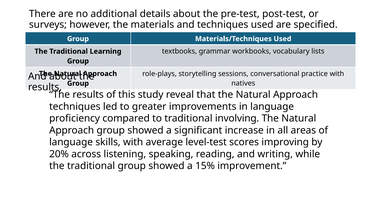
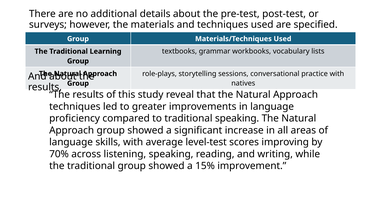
traditional involving: involving -> speaking
20%: 20% -> 70%
